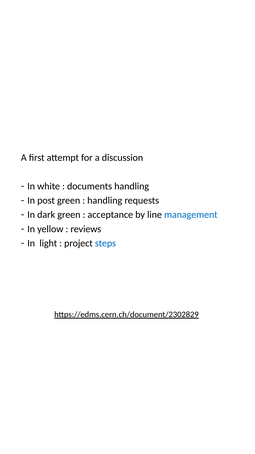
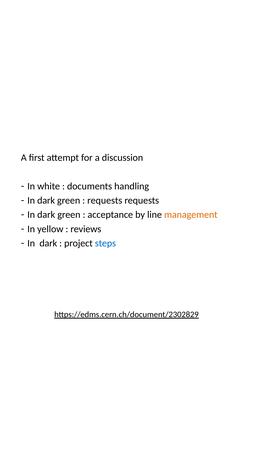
post at (46, 200): post -> dark
handling at (105, 200): handling -> requests
management colour: blue -> orange
light at (48, 243): light -> dark
